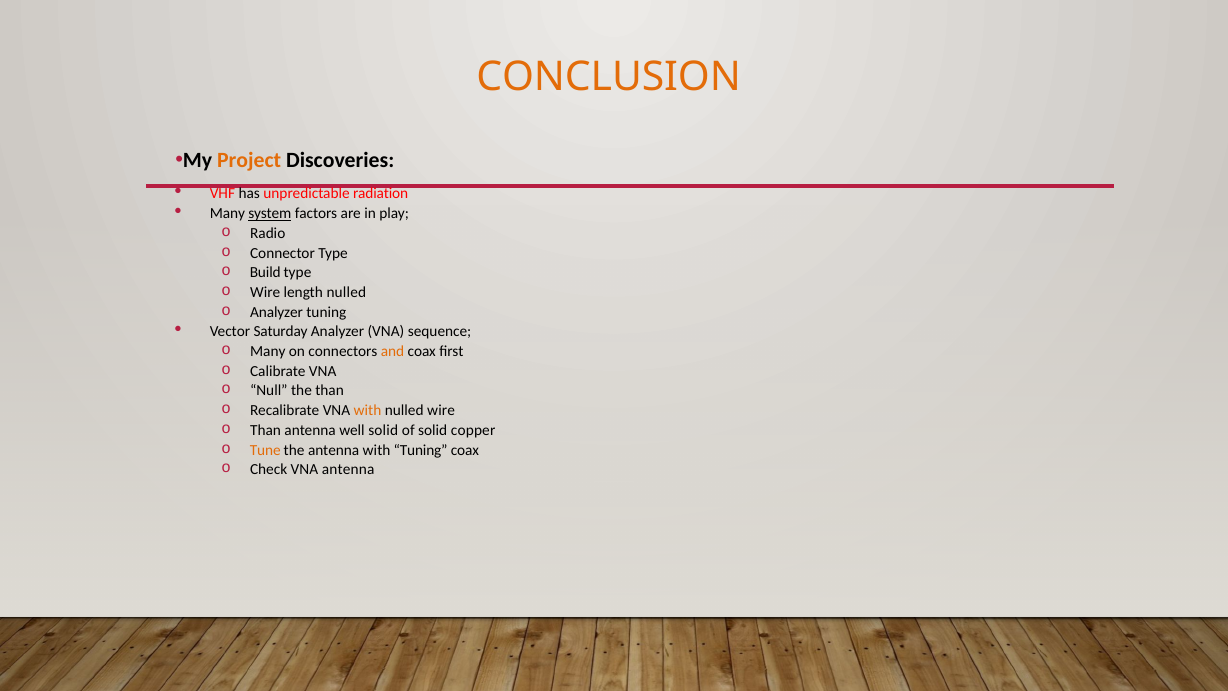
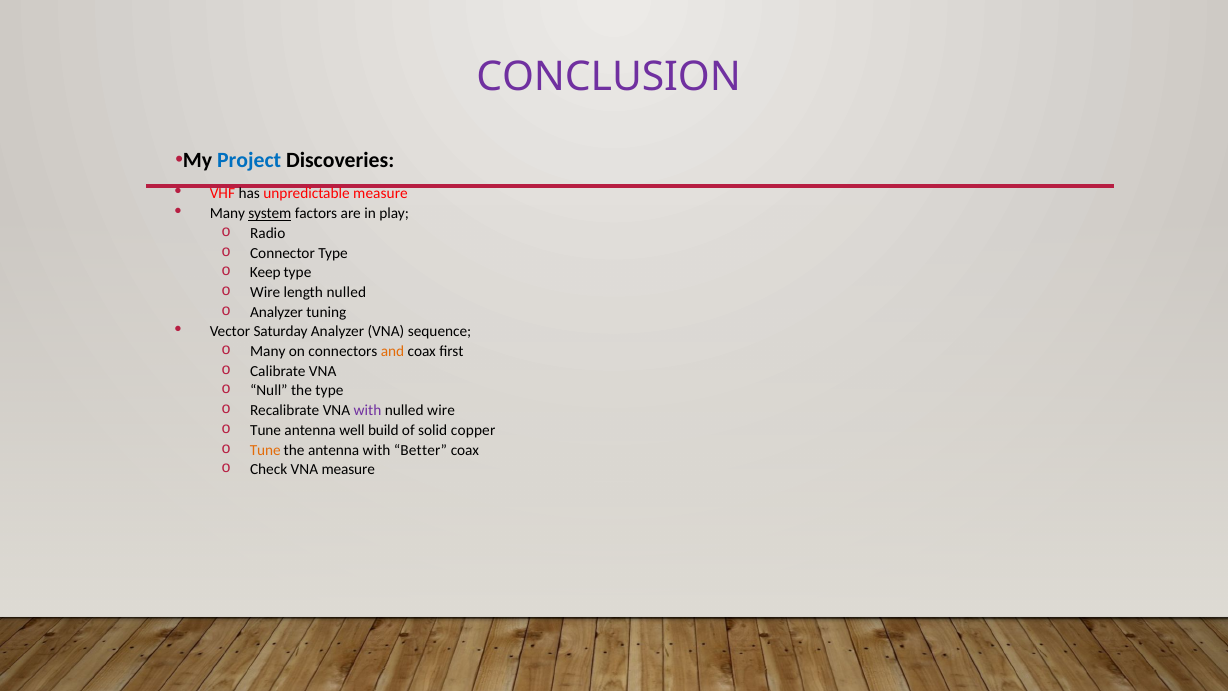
CONCLUSION colour: orange -> purple
Project colour: orange -> blue
unpredictable radiation: radiation -> measure
Build: Build -> Keep
the than: than -> type
with at (368, 410) colour: orange -> purple
Than at (266, 430): Than -> Tune
well solid: solid -> build
with Tuning: Tuning -> Better
VNA antenna: antenna -> measure
